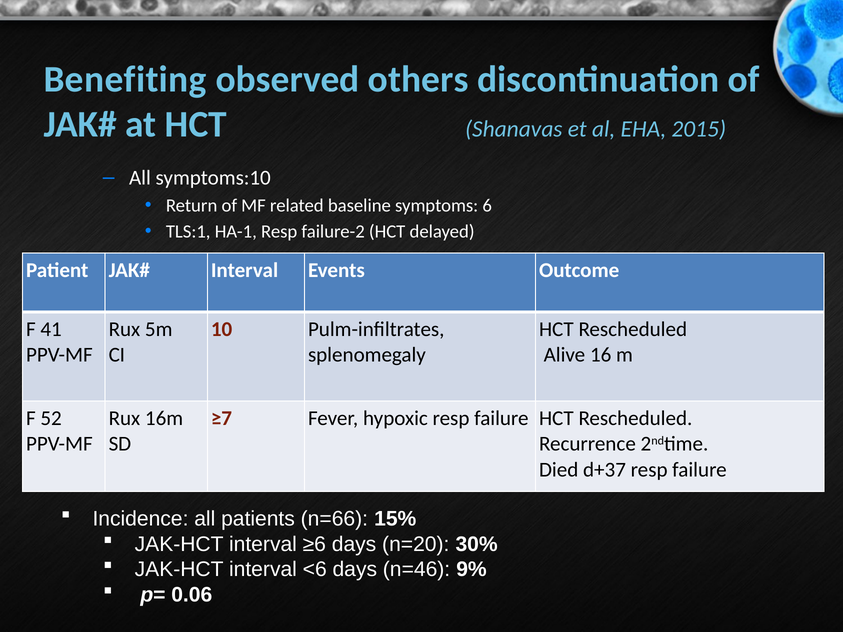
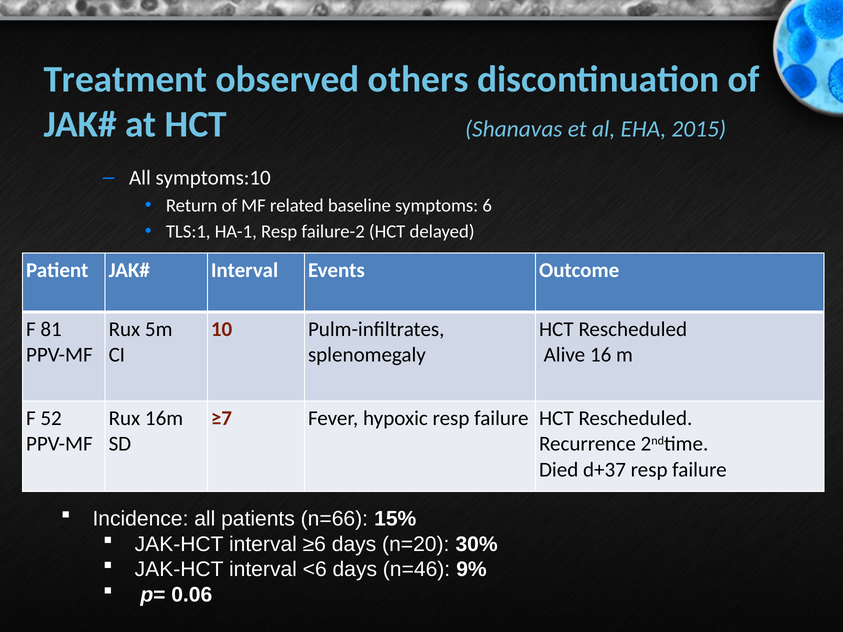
Benefiting: Benefiting -> Treatment
41: 41 -> 81
